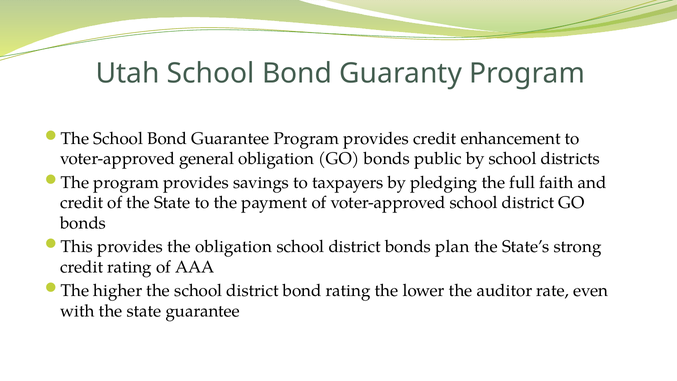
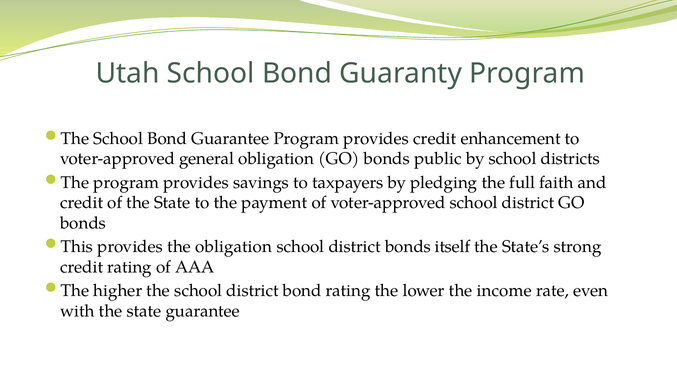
plan: plan -> itself
auditor: auditor -> income
